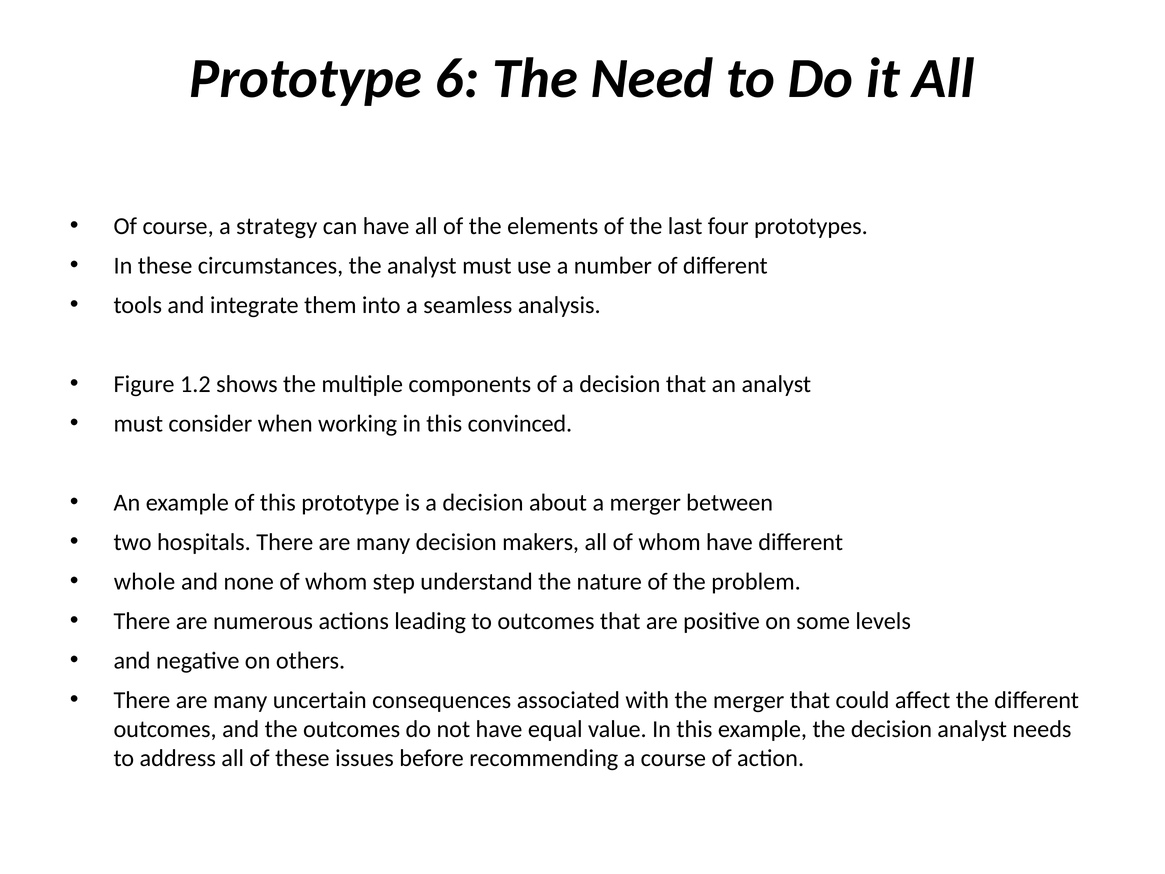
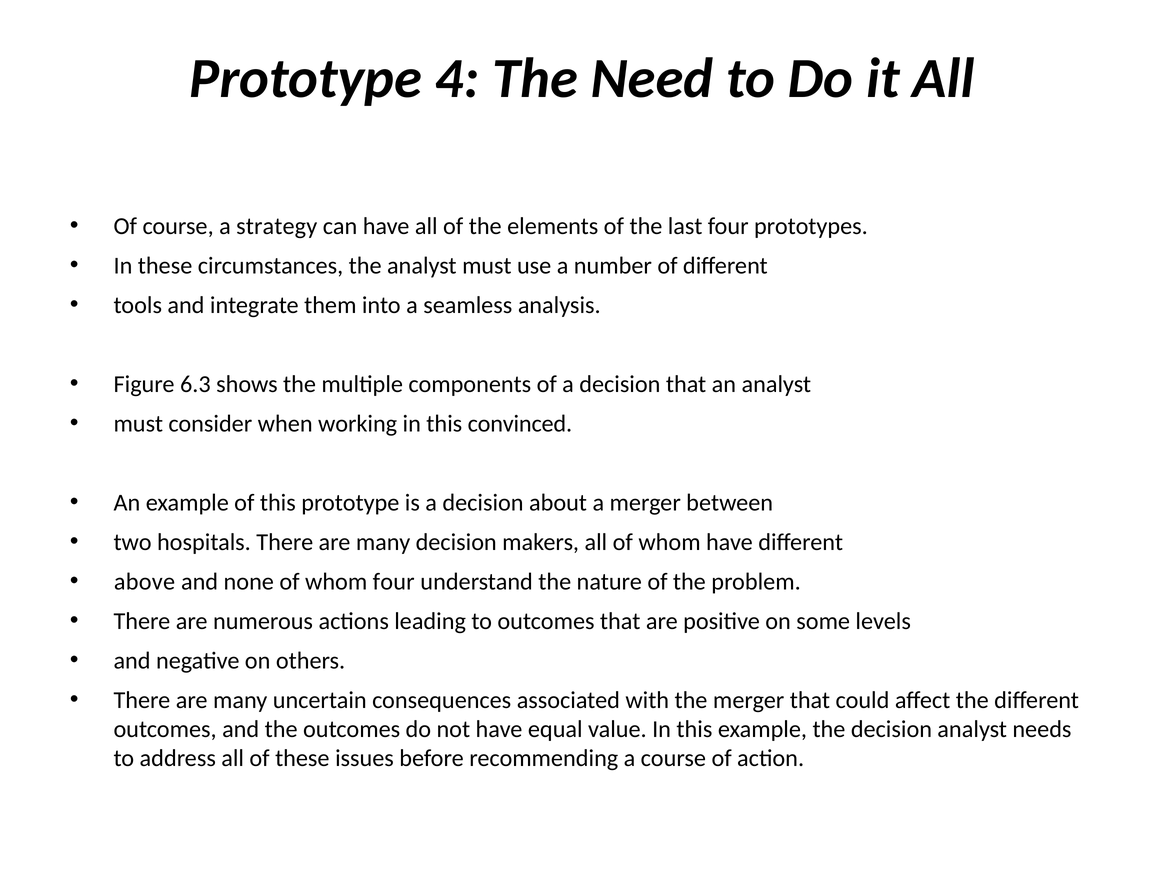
6: 6 -> 4
1.2: 1.2 -> 6.3
whole: whole -> above
whom step: step -> four
